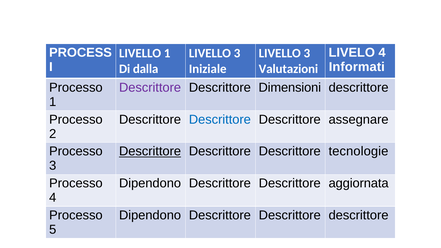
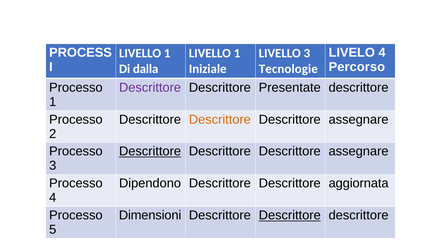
3 at (237, 53): 3 -> 1
Informati: Informati -> Percorso
Valutazioni: Valutazioni -> Tecnologie
Dimensioni: Dimensioni -> Presentate
Descrittore at (220, 119) colour: blue -> orange
tecnologie at (358, 151): tecnologie -> assegnare
Dipendono at (150, 215): Dipendono -> Dimensioni
Descrittore at (290, 215) underline: none -> present
